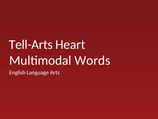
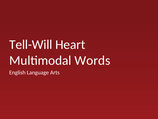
Tell-Arts: Tell-Arts -> Tell-Will
